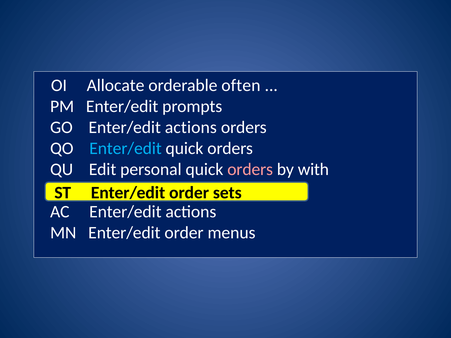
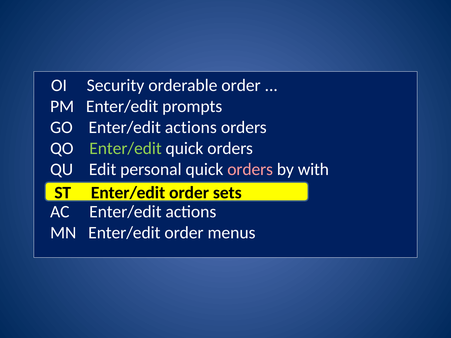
Allocate: Allocate -> Security
orderable often: often -> order
Enter/edit at (125, 149) colour: light blue -> light green
